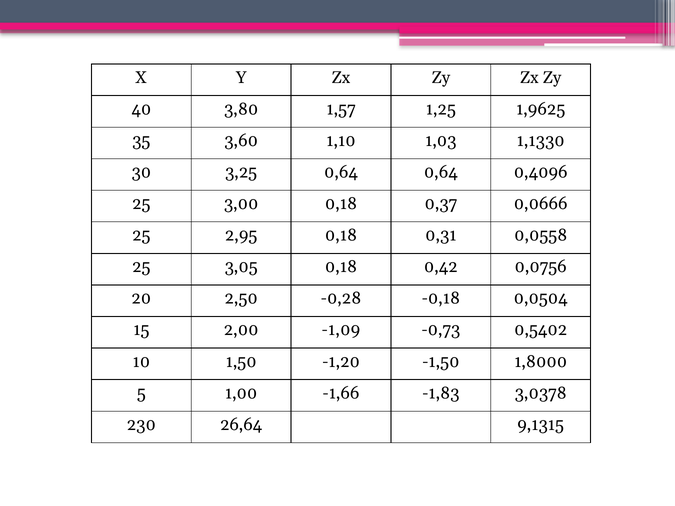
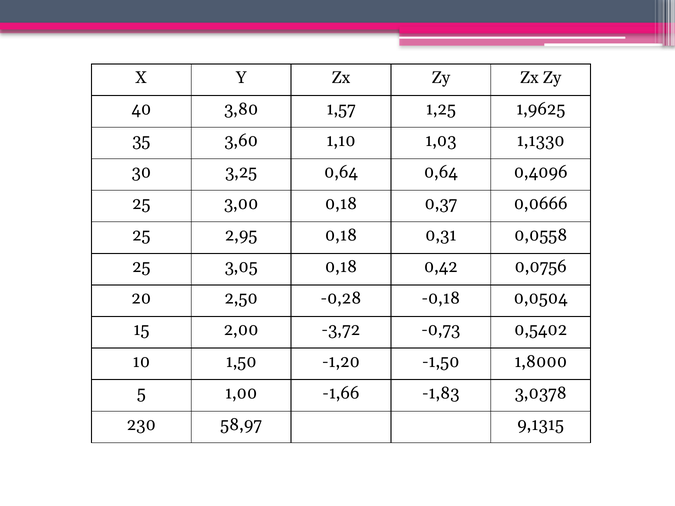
-1,09: -1,09 -> -3,72
26,64: 26,64 -> 58,97
